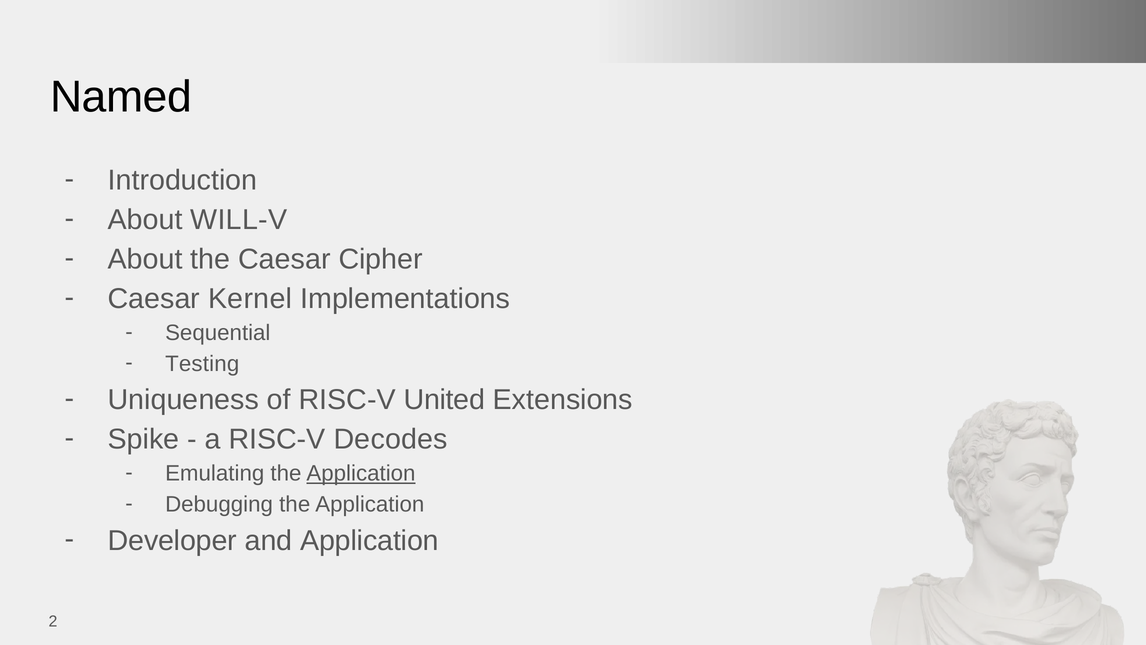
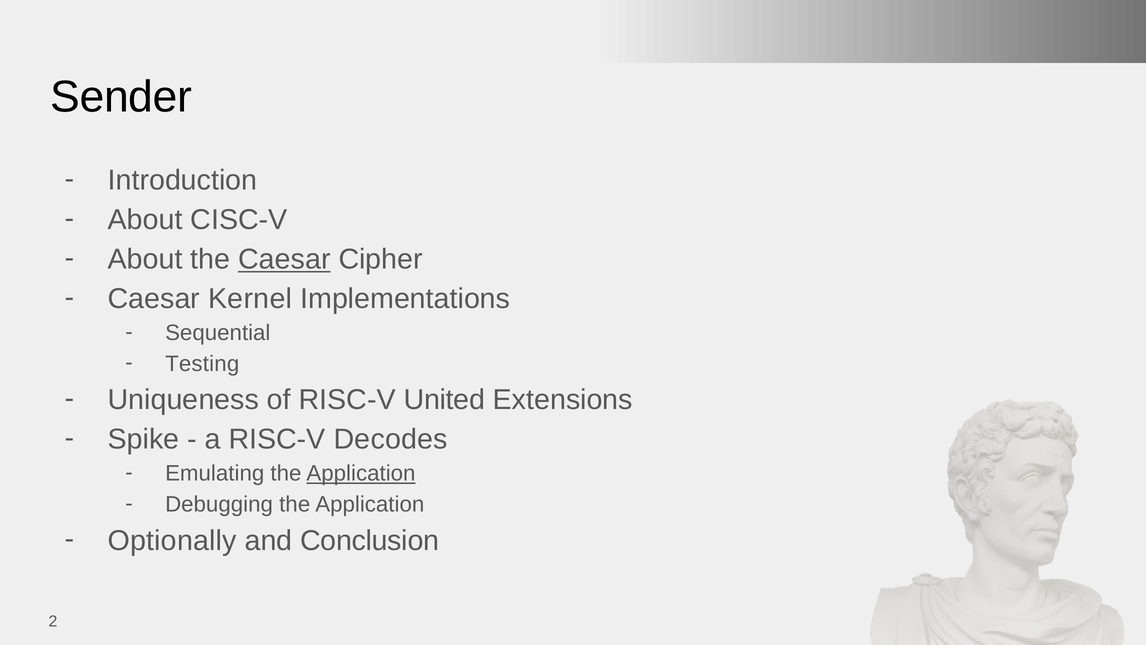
Named: Named -> Sender
WILL-V: WILL-V -> CISC-V
Caesar at (284, 259) underline: none -> present
Developer: Developer -> Optionally
and Application: Application -> Conclusion
